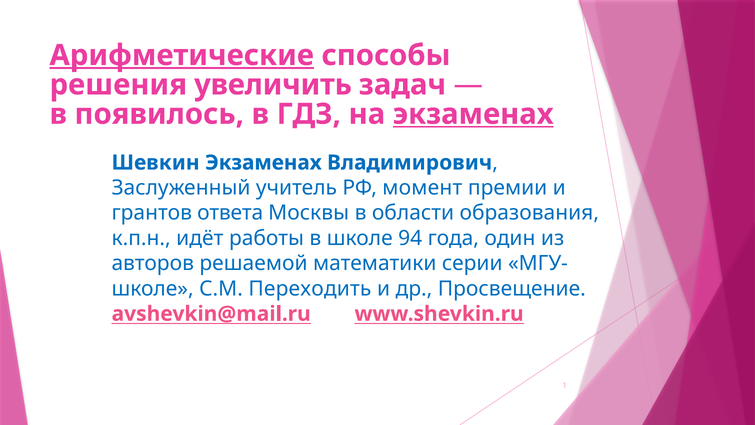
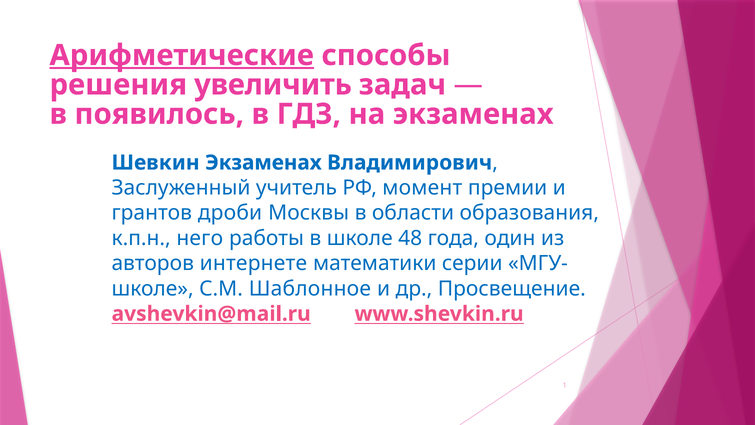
экзаменах at (473, 114) underline: present -> none
ответа: ответа -> дроби
идёт: идёт -> него
94: 94 -> 48
решаемой: решаемой -> интернете
Переходить: Переходить -> Шаблонное
